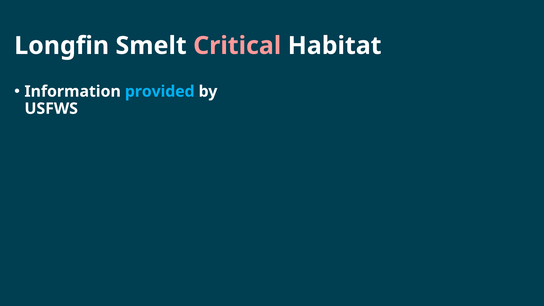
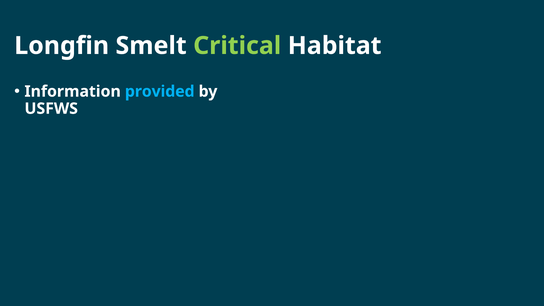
Critical colour: pink -> light green
